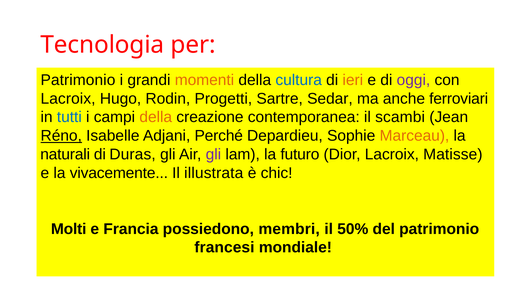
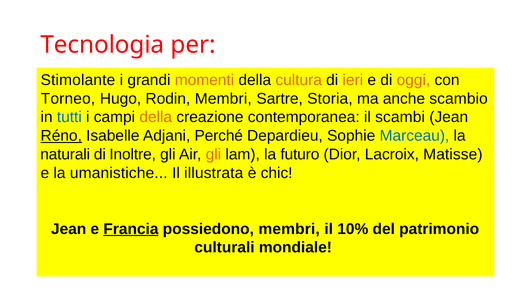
Patrimonio at (78, 80): Patrimonio -> Stimolante
cultura colour: blue -> orange
oggi colour: purple -> orange
Lacroix at (68, 99): Lacroix -> Torneo
Rodin Progetti: Progetti -> Membri
Sedar: Sedar -> Storia
ferroviari: ferroviari -> scambio
Marceau colour: orange -> blue
Duras: Duras -> Inoltre
gli at (213, 155) colour: purple -> orange
vivacemente: vivacemente -> umanistiche
Molti at (69, 229): Molti -> Jean
Francia underline: none -> present
50%: 50% -> 10%
francesi: francesi -> culturali
